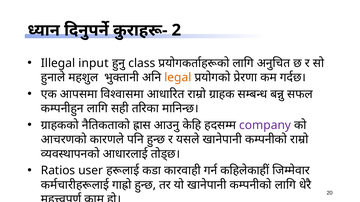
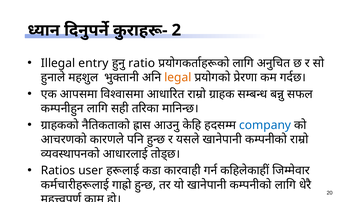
input: input -> entry
class: class -> ratio
company colour: purple -> blue
